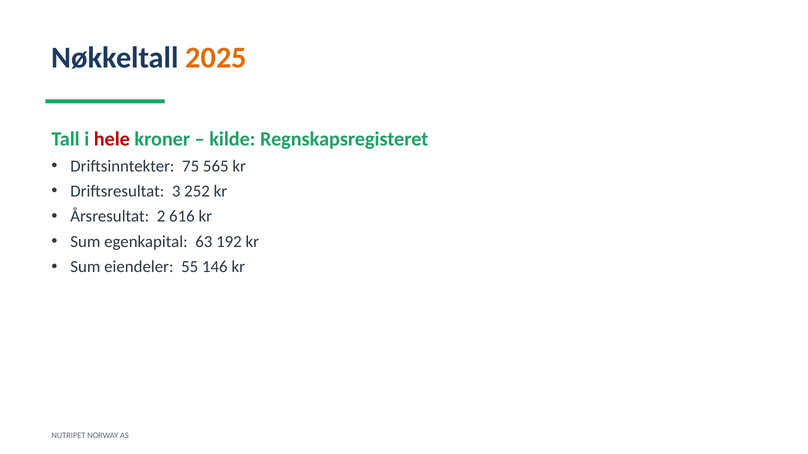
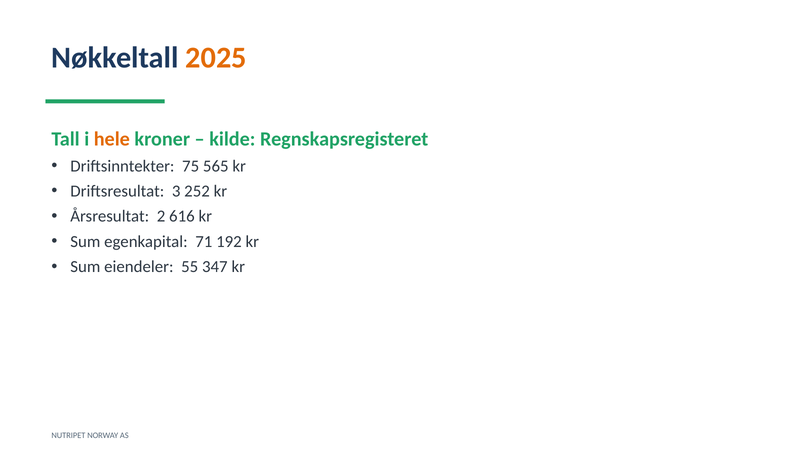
hele colour: red -> orange
63: 63 -> 71
146: 146 -> 347
